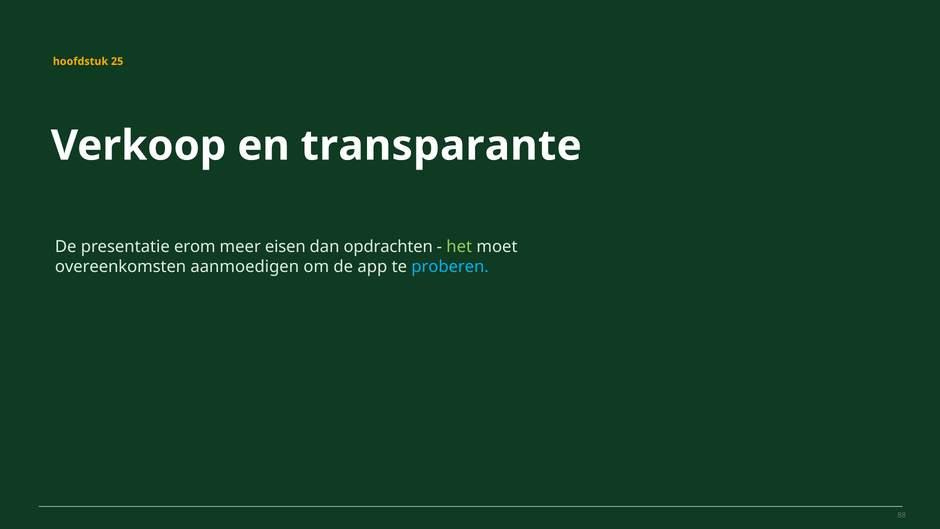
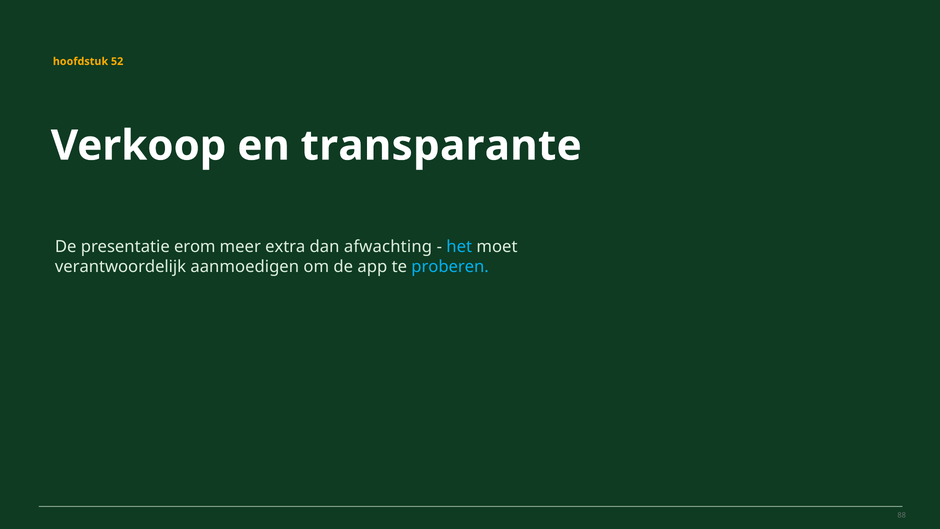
25: 25 -> 52
eisen: eisen -> extra
opdrachten: opdrachten -> afwachting
het colour: light green -> light blue
overeenkomsten: overeenkomsten -> verantwoordelijk
